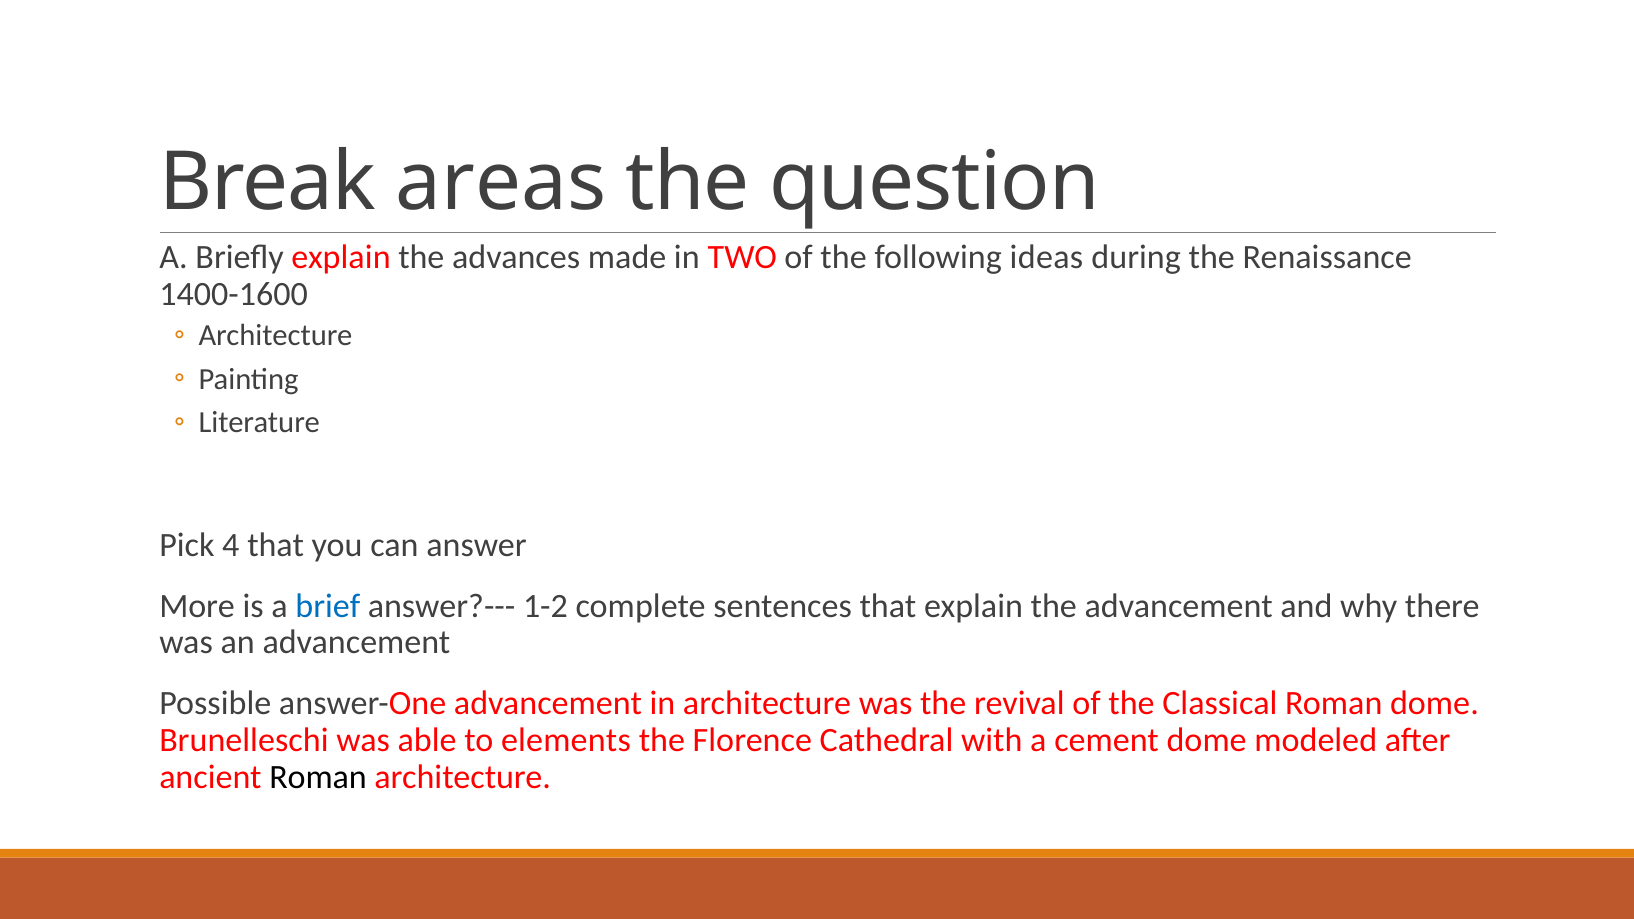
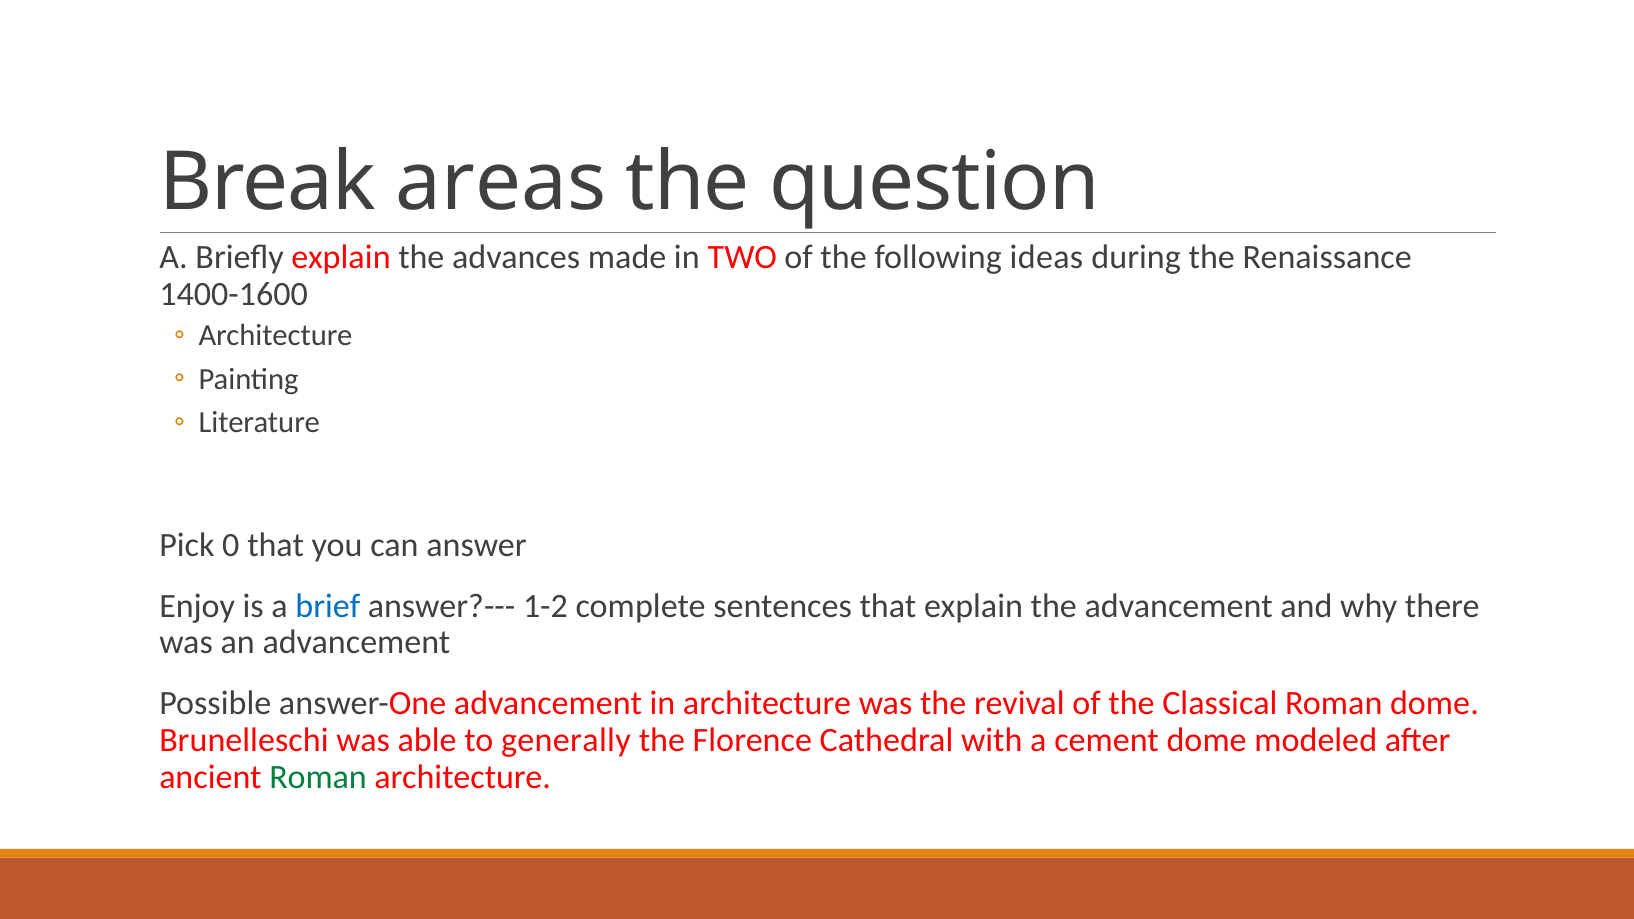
4: 4 -> 0
More: More -> Enjoy
elements: elements -> generally
Roman at (318, 777) colour: black -> green
